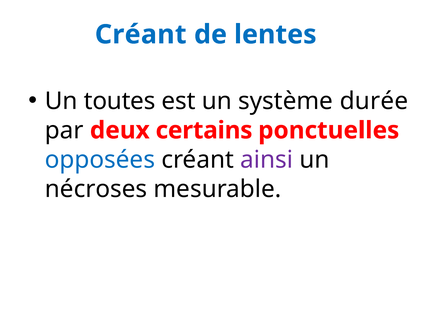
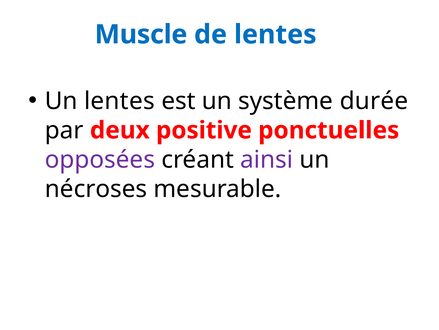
Créant at (141, 34): Créant -> Muscle
Un toutes: toutes -> lentes
certains: certains -> positive
opposées colour: blue -> purple
